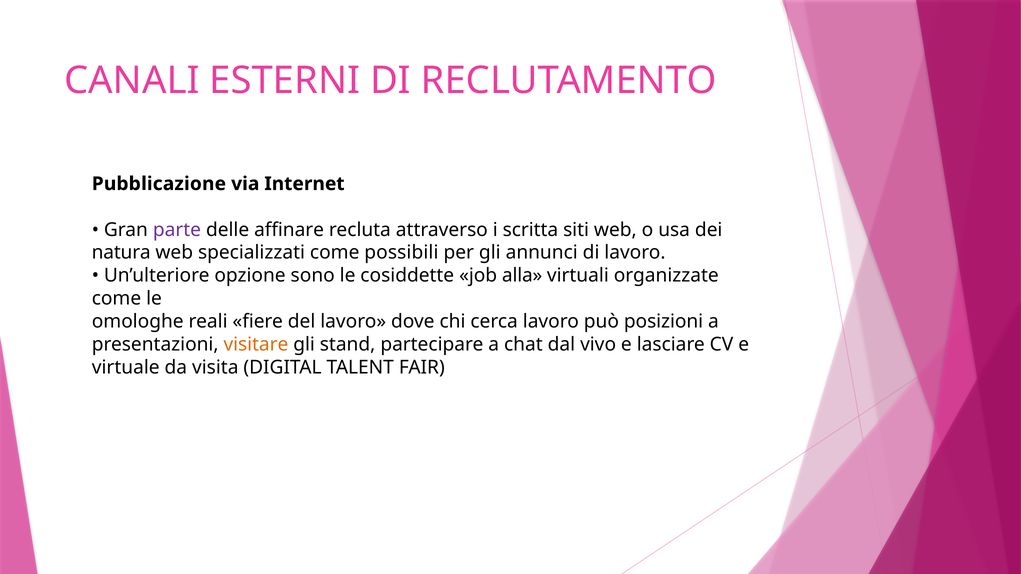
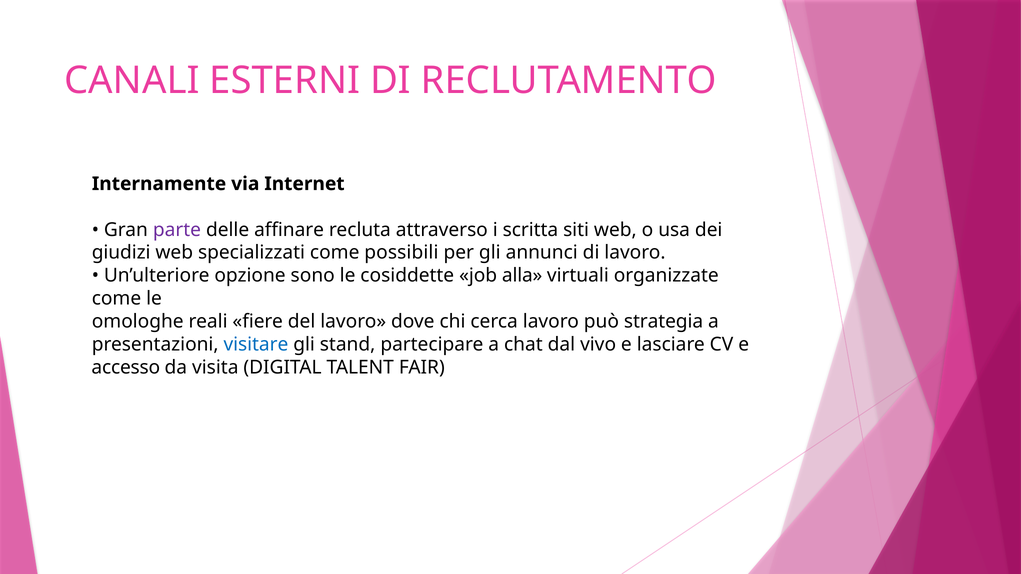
Pubblicazione: Pubblicazione -> Internamente
natura: natura -> giudizi
posizioni: posizioni -> strategia
visitare colour: orange -> blue
virtuale: virtuale -> accesso
